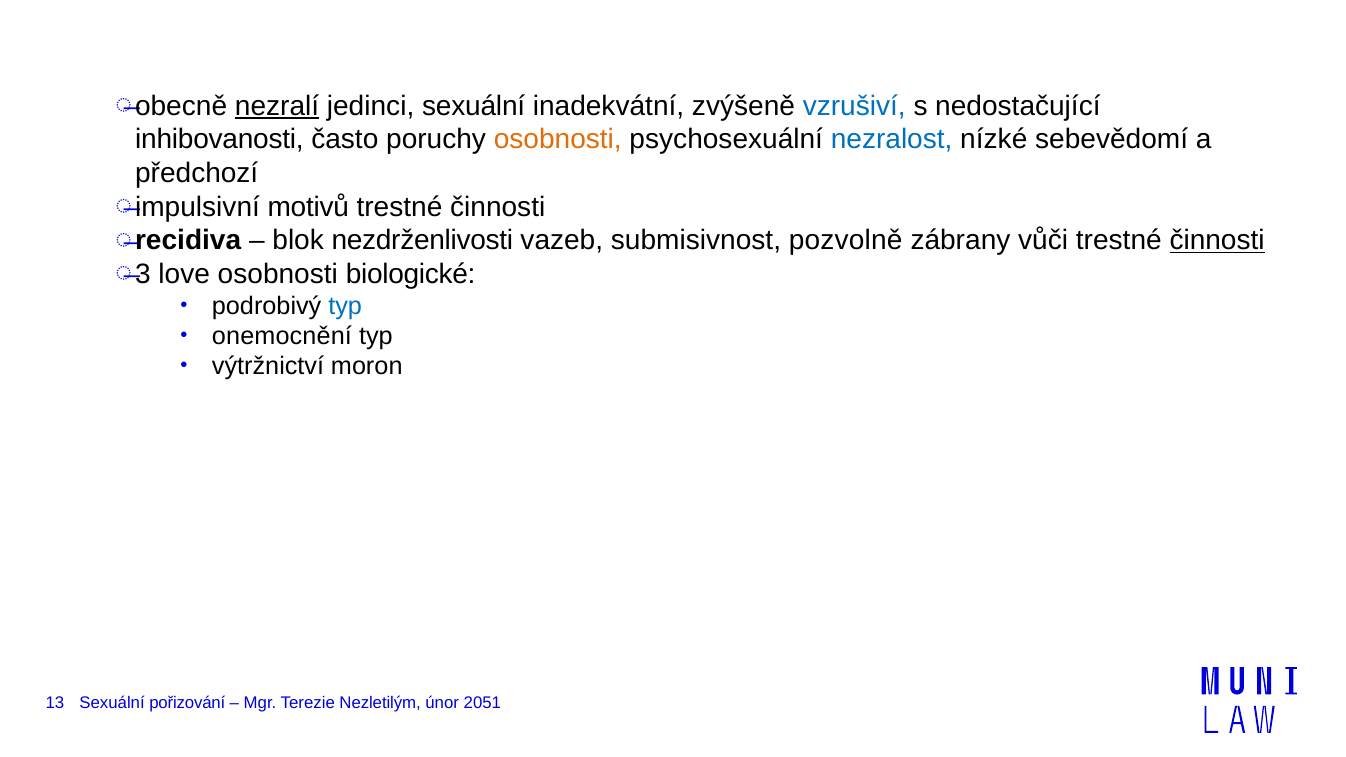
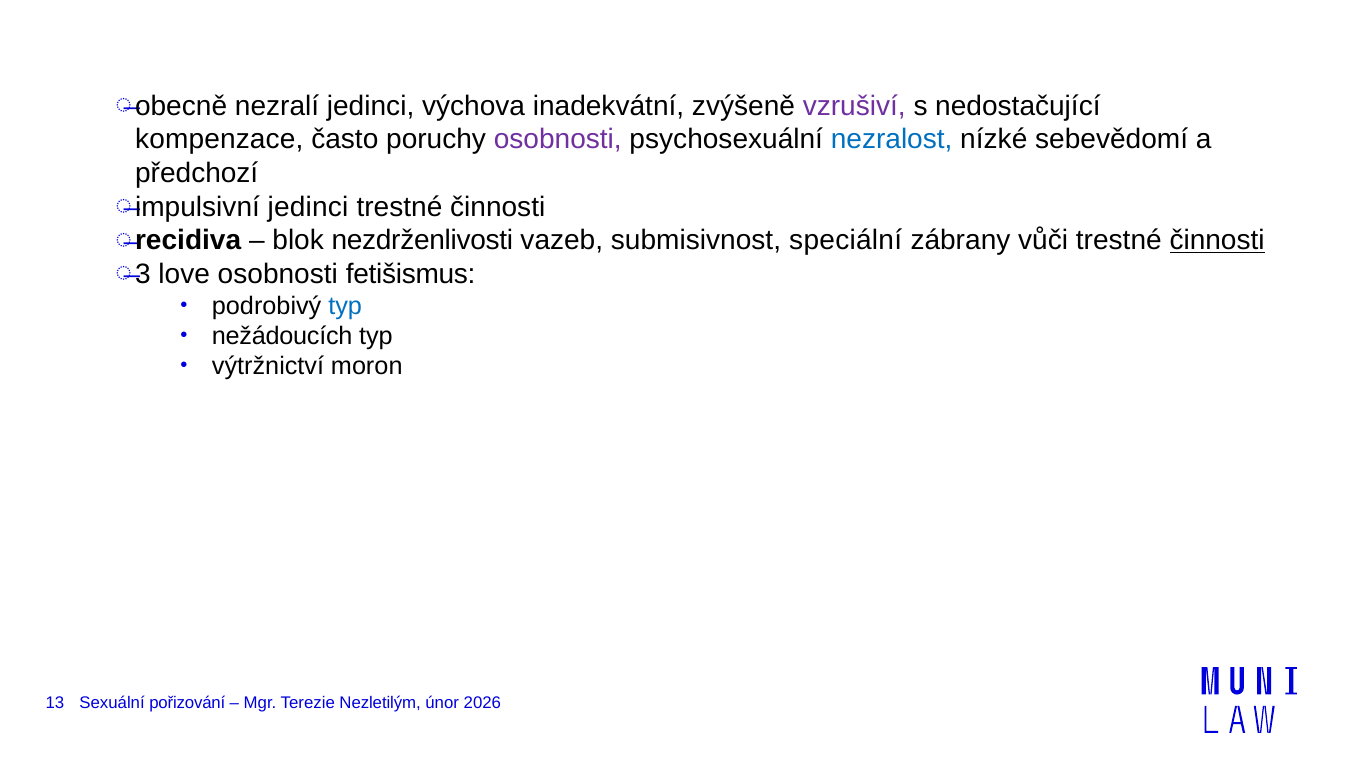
nezralí underline: present -> none
jedinci sexuální: sexuální -> výchova
vzrušiví colour: blue -> purple
inhibovanosti: inhibovanosti -> kompenzace
osobnosti at (558, 140) colour: orange -> purple
motivů at (308, 207): motivů -> jedinci
pozvolně: pozvolně -> speciální
biologické: biologické -> fetišismus
onemocnění: onemocnění -> nežádoucích
2051: 2051 -> 2026
